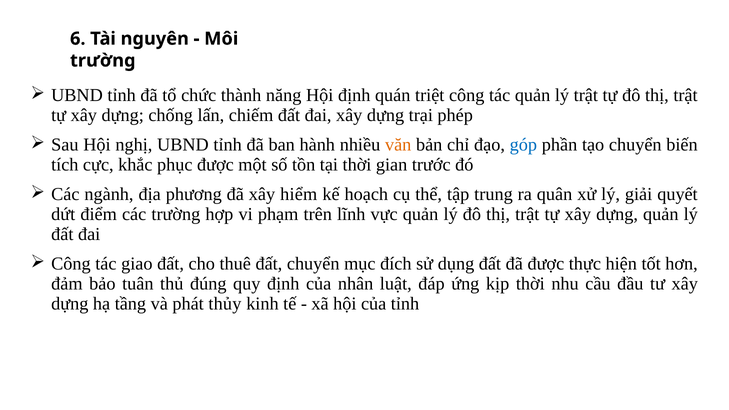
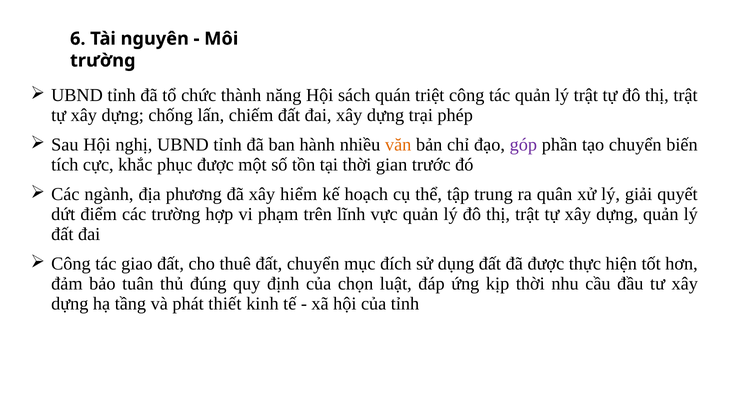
Hội định: định -> sách
góp colour: blue -> purple
nhân: nhân -> chọn
thủy: thủy -> thiết
